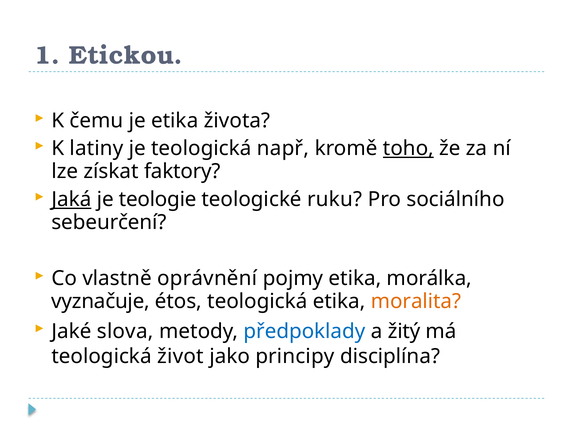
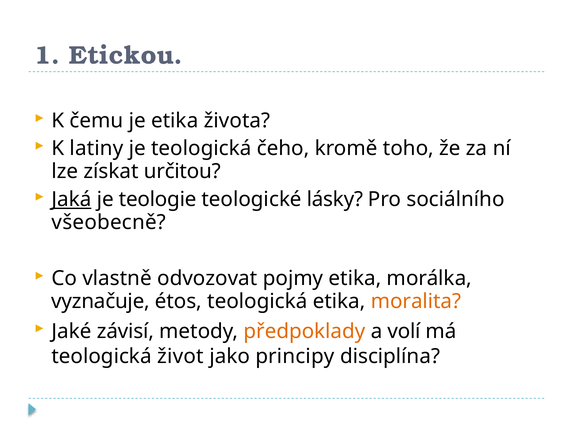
např: např -> čeho
toho underline: present -> none
faktory: faktory -> určitou
ruku: ruku -> lásky
sebeurčení: sebeurčení -> všeobecně
oprávnění: oprávnění -> odvozovat
slova: slova -> závisí
předpoklady colour: blue -> orange
žitý: žitý -> volí
